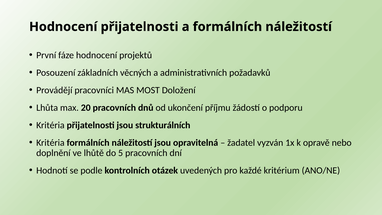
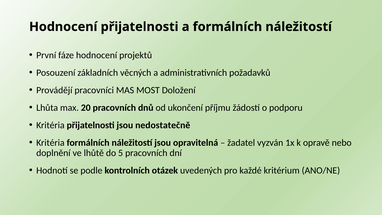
strukturálních: strukturálních -> nedostatečně
